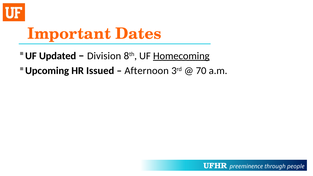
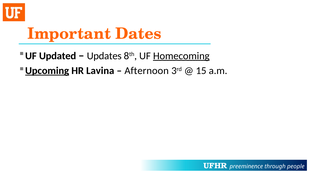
Division: Division -> Updates
Upcoming underline: none -> present
Issued: Issued -> Lavina
70: 70 -> 15
